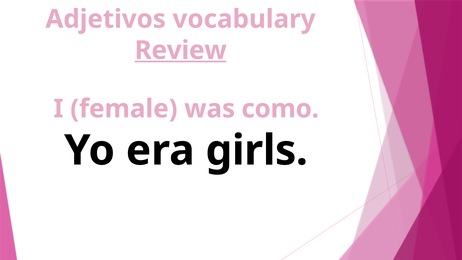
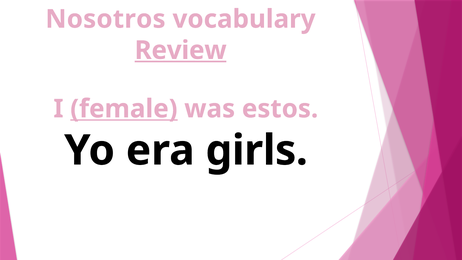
Adjetivos: Adjetivos -> Nosotros
female underline: none -> present
como: como -> estos
